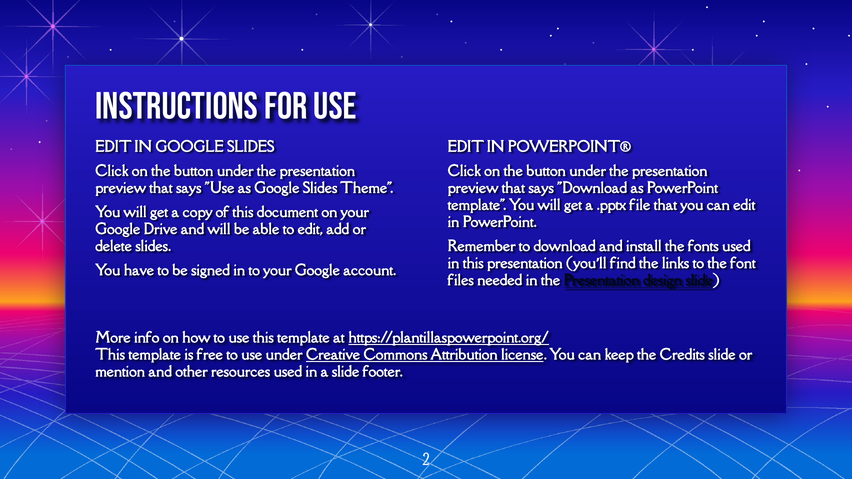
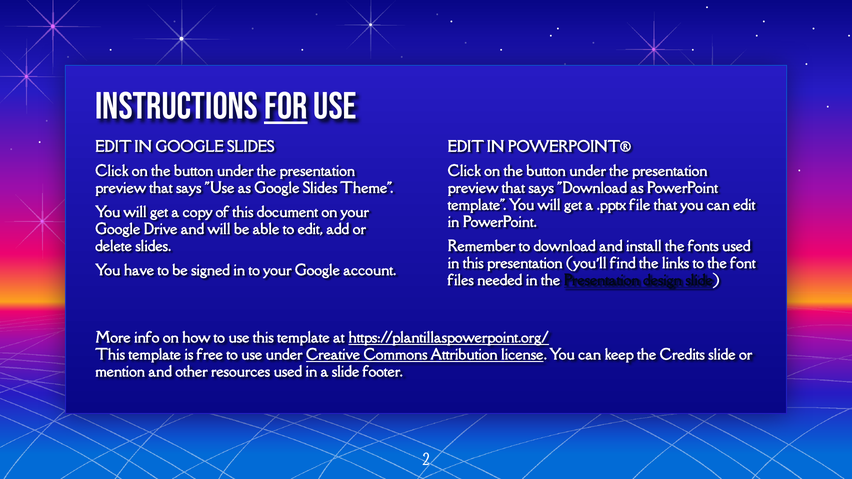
for underline: none -> present
